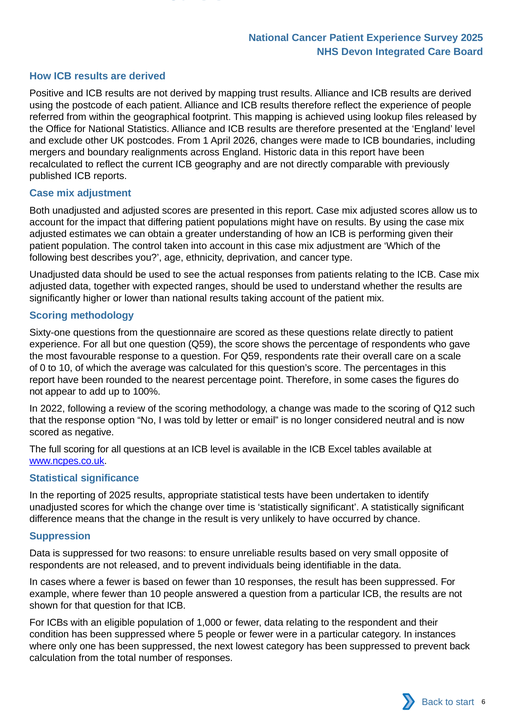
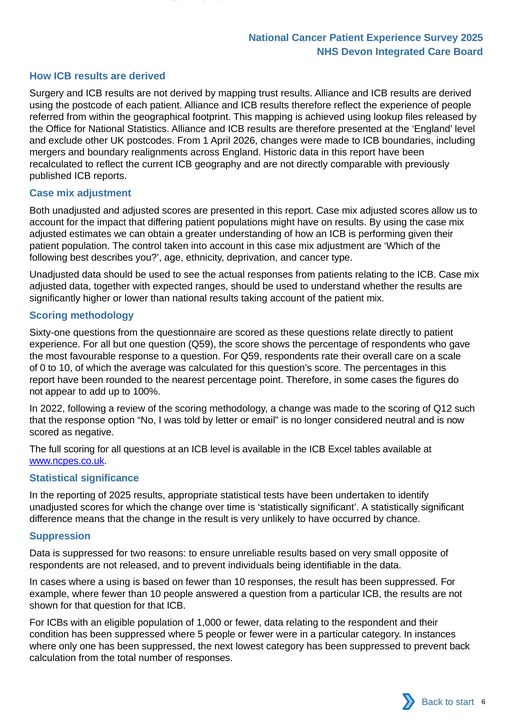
Positive: Positive -> Surgery
a fewer: fewer -> using
